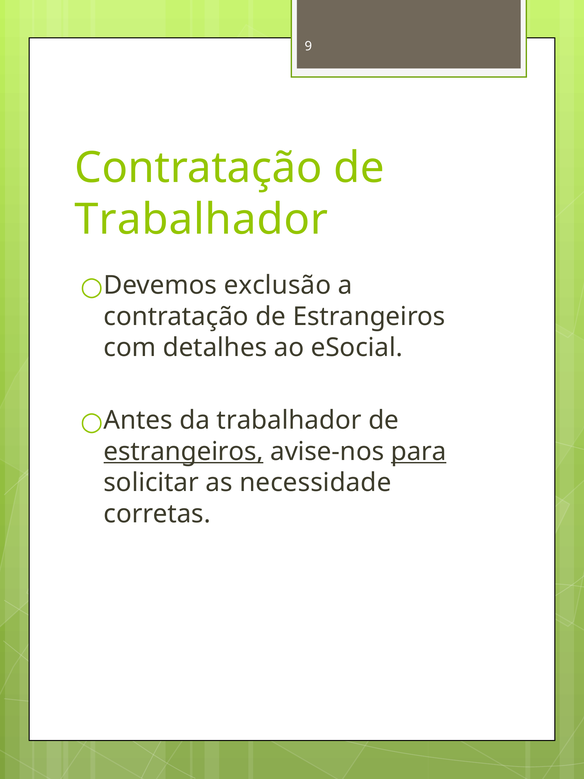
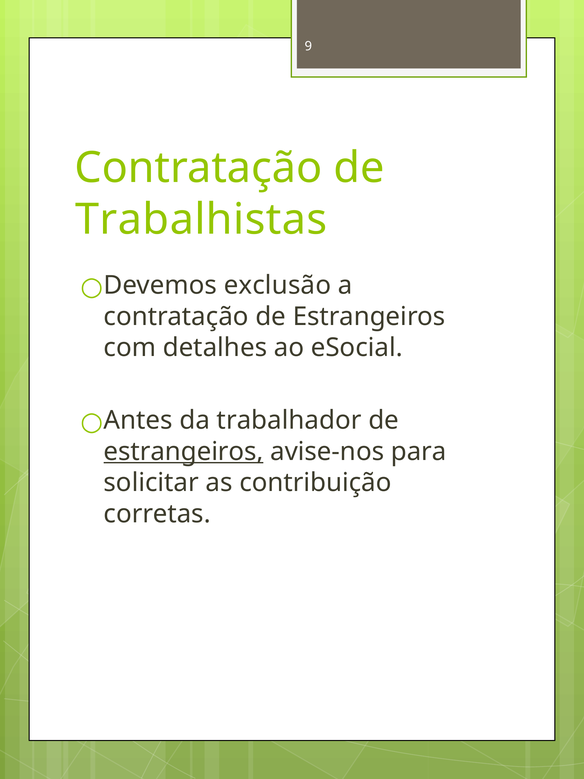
Trabalhador at (201, 220): Trabalhador -> Trabalhistas
para underline: present -> none
necessidade: necessidade -> contribuição
